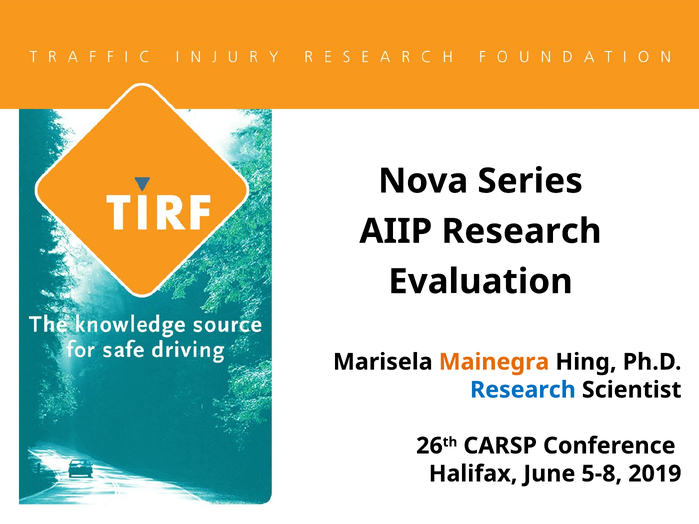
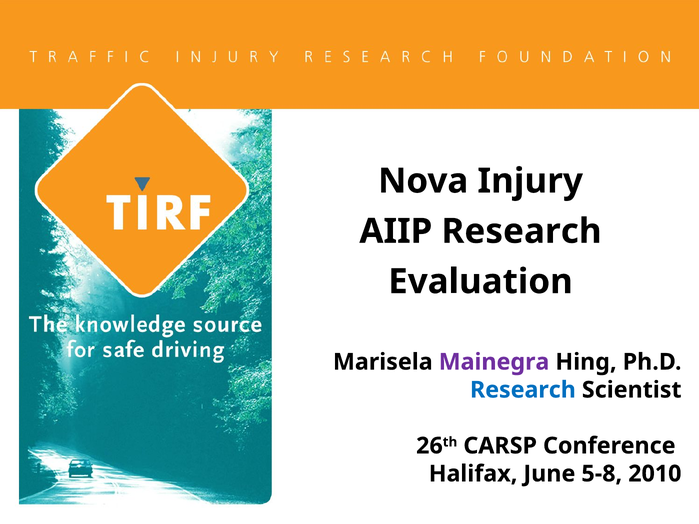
Series: Series -> Injury
Mainegra colour: orange -> purple
2019: 2019 -> 2010
